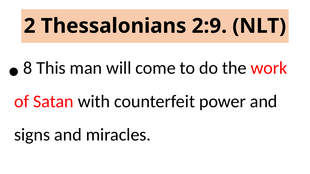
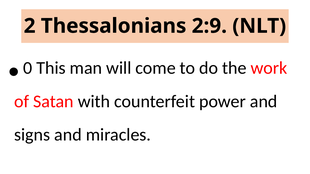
8: 8 -> 0
